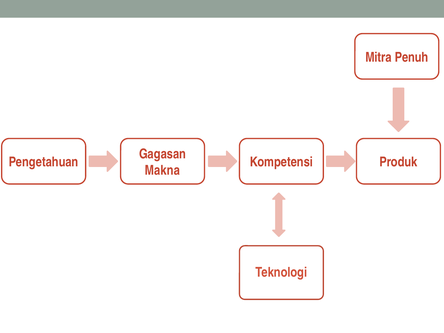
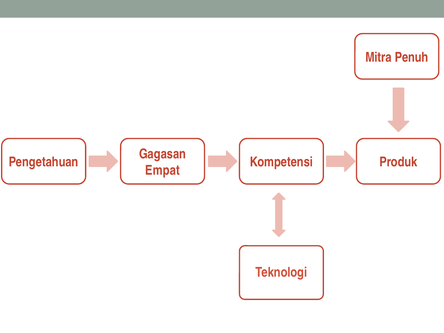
Makna: Makna -> Empat
